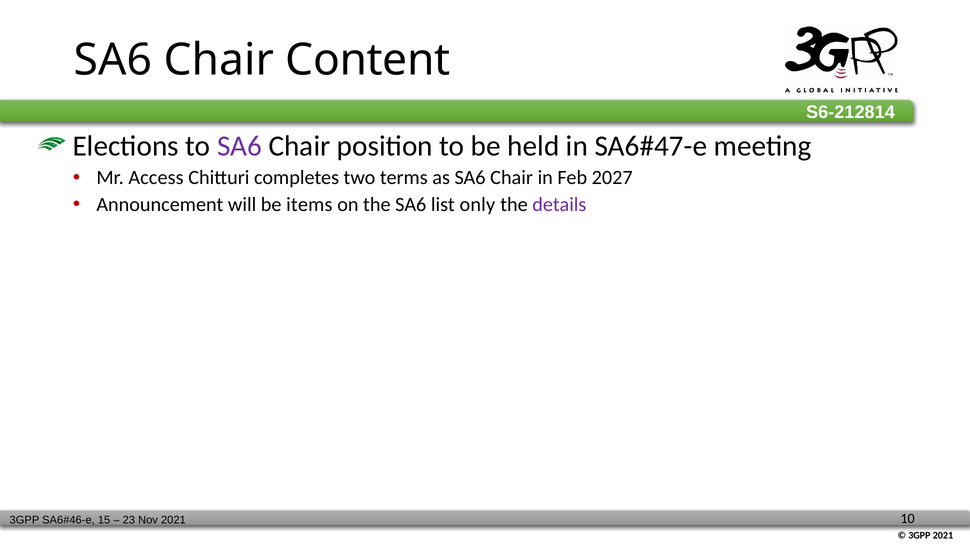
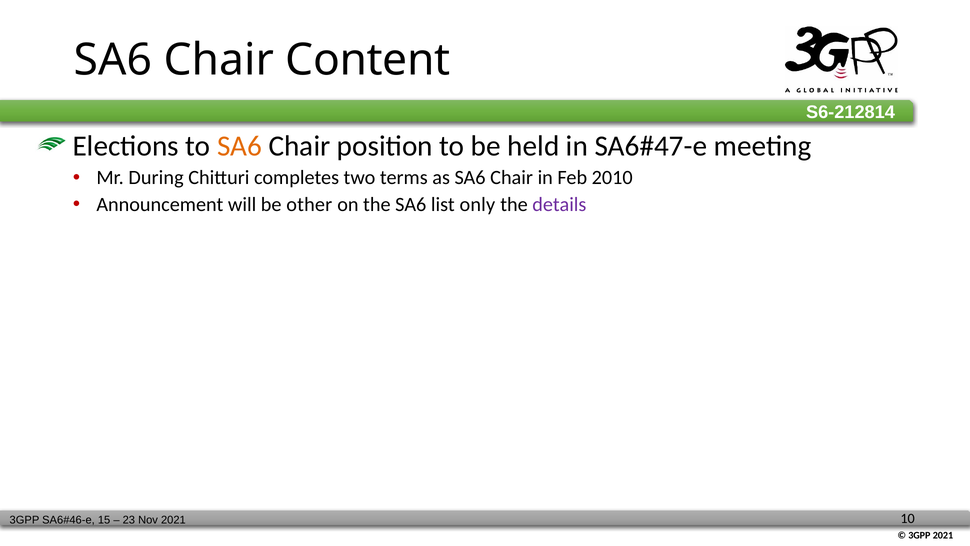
SA6 at (239, 146) colour: purple -> orange
Access: Access -> During
2027: 2027 -> 2010
items: items -> other
